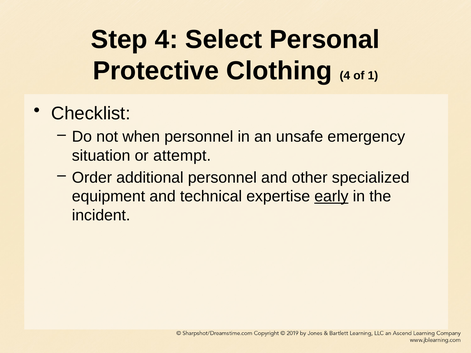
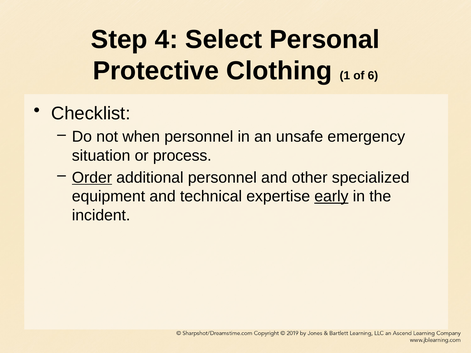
Clothing 4: 4 -> 1
1: 1 -> 6
attempt: attempt -> process
Order underline: none -> present
